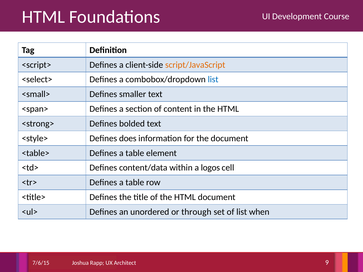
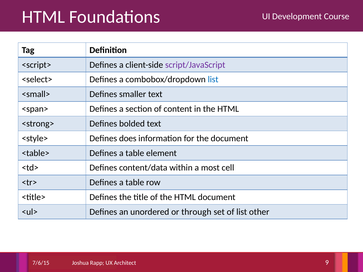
script/JavaScript colour: orange -> purple
logos: logos -> most
when: when -> other
